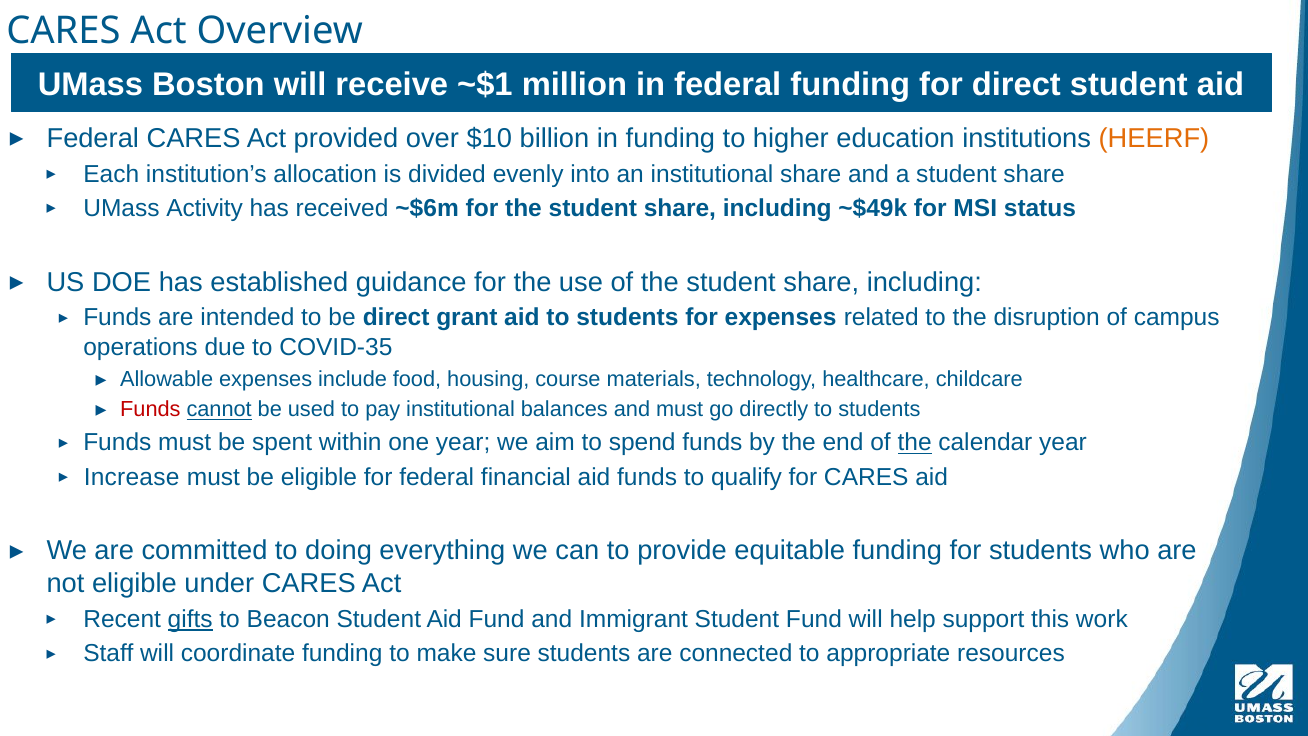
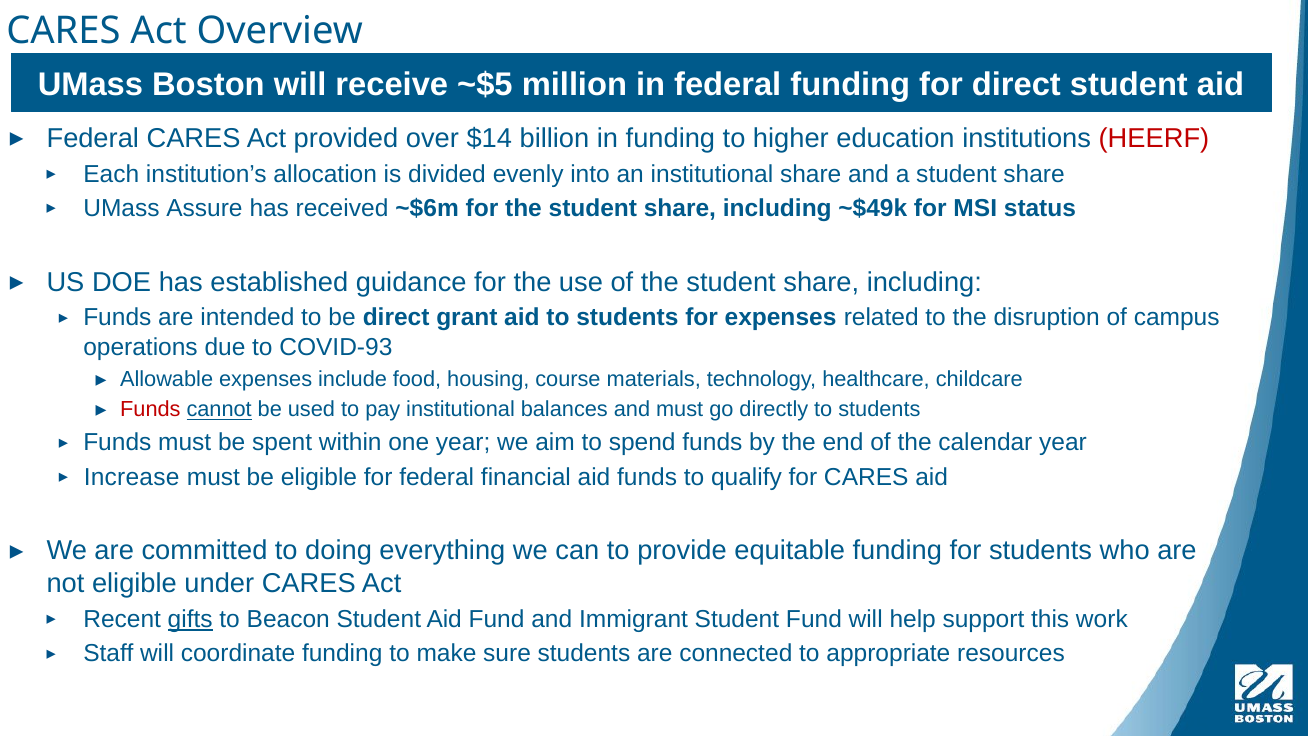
~$1: ~$1 -> ~$5
$10: $10 -> $14
HEERF colour: orange -> red
Activity: Activity -> Assure
COVID-35: COVID-35 -> COVID-93
the at (915, 443) underline: present -> none
